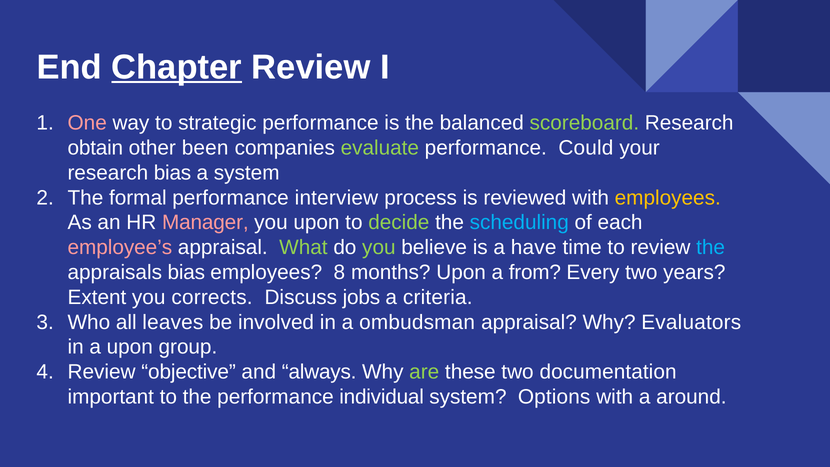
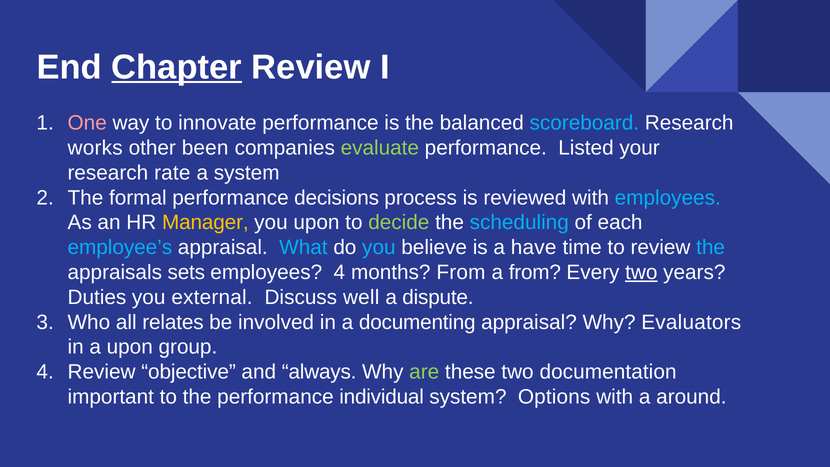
strategic: strategic -> innovate
scoreboard colour: light green -> light blue
obtain: obtain -> works
Could: Could -> Listed
research bias: bias -> rate
interview: interview -> decisions
employees at (668, 198) colour: yellow -> light blue
Manager colour: pink -> yellow
employee’s colour: pink -> light blue
What colour: light green -> light blue
you at (379, 247) colour: light green -> light blue
appraisals bias: bias -> sets
employees 8: 8 -> 4
months Upon: Upon -> From
two at (641, 272) underline: none -> present
Extent: Extent -> Duties
corrects: corrects -> external
jobs: jobs -> well
criteria: criteria -> dispute
leaves: leaves -> relates
ombudsman: ombudsman -> documenting
